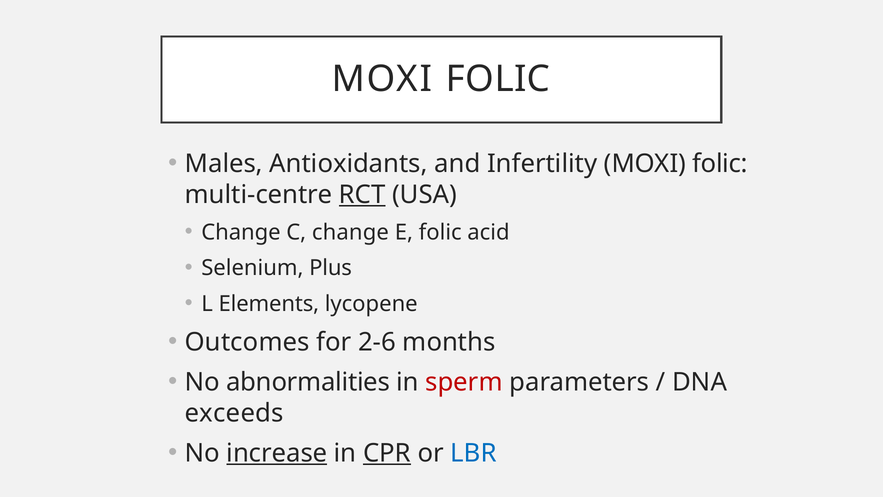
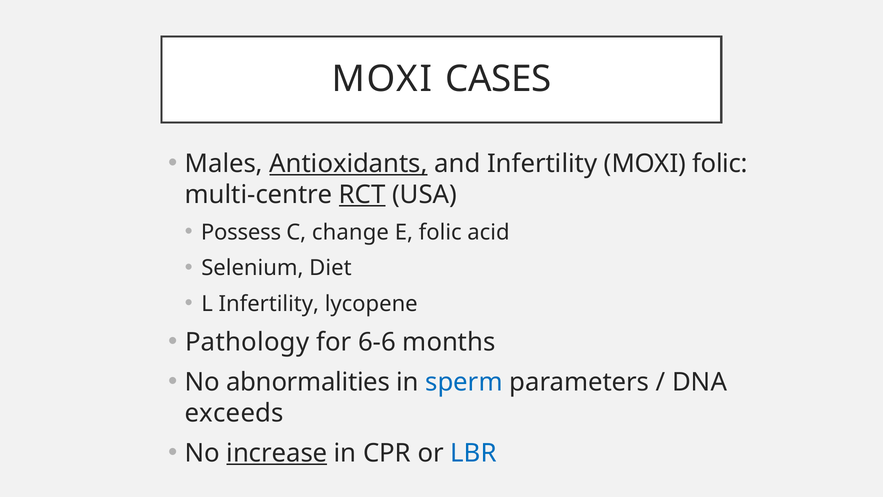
FOLIC at (498, 79): FOLIC -> CASES
Antioxidants underline: none -> present
Change at (241, 232): Change -> Possess
Plus: Plus -> Diet
L Elements: Elements -> Infertility
Outcomes: Outcomes -> Pathology
2-6: 2-6 -> 6-6
sperm colour: red -> blue
CPR underline: present -> none
